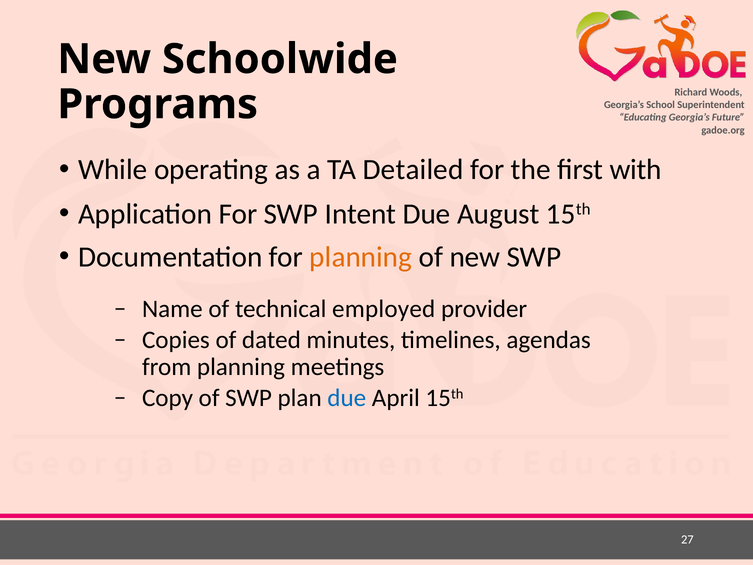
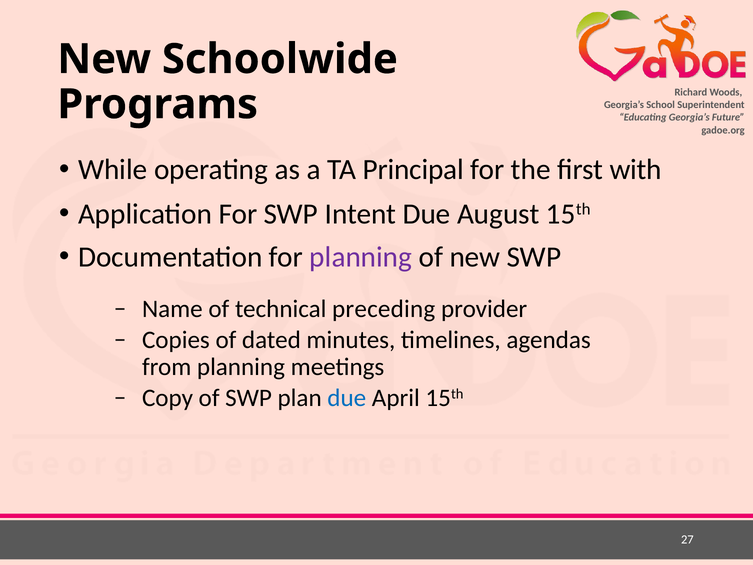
Detailed: Detailed -> Principal
planning at (361, 257) colour: orange -> purple
employed: employed -> preceding
